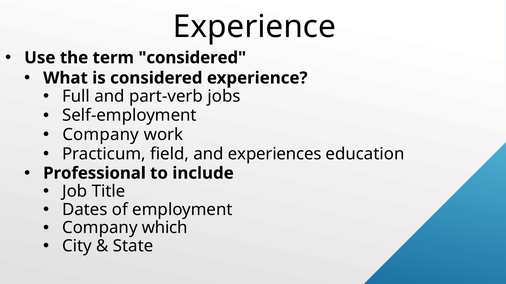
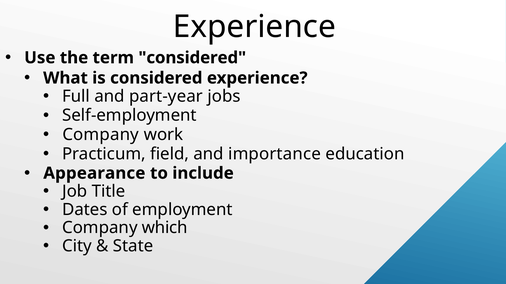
part-verb: part-verb -> part-year
experiences: experiences -> importance
Professional: Professional -> Appearance
